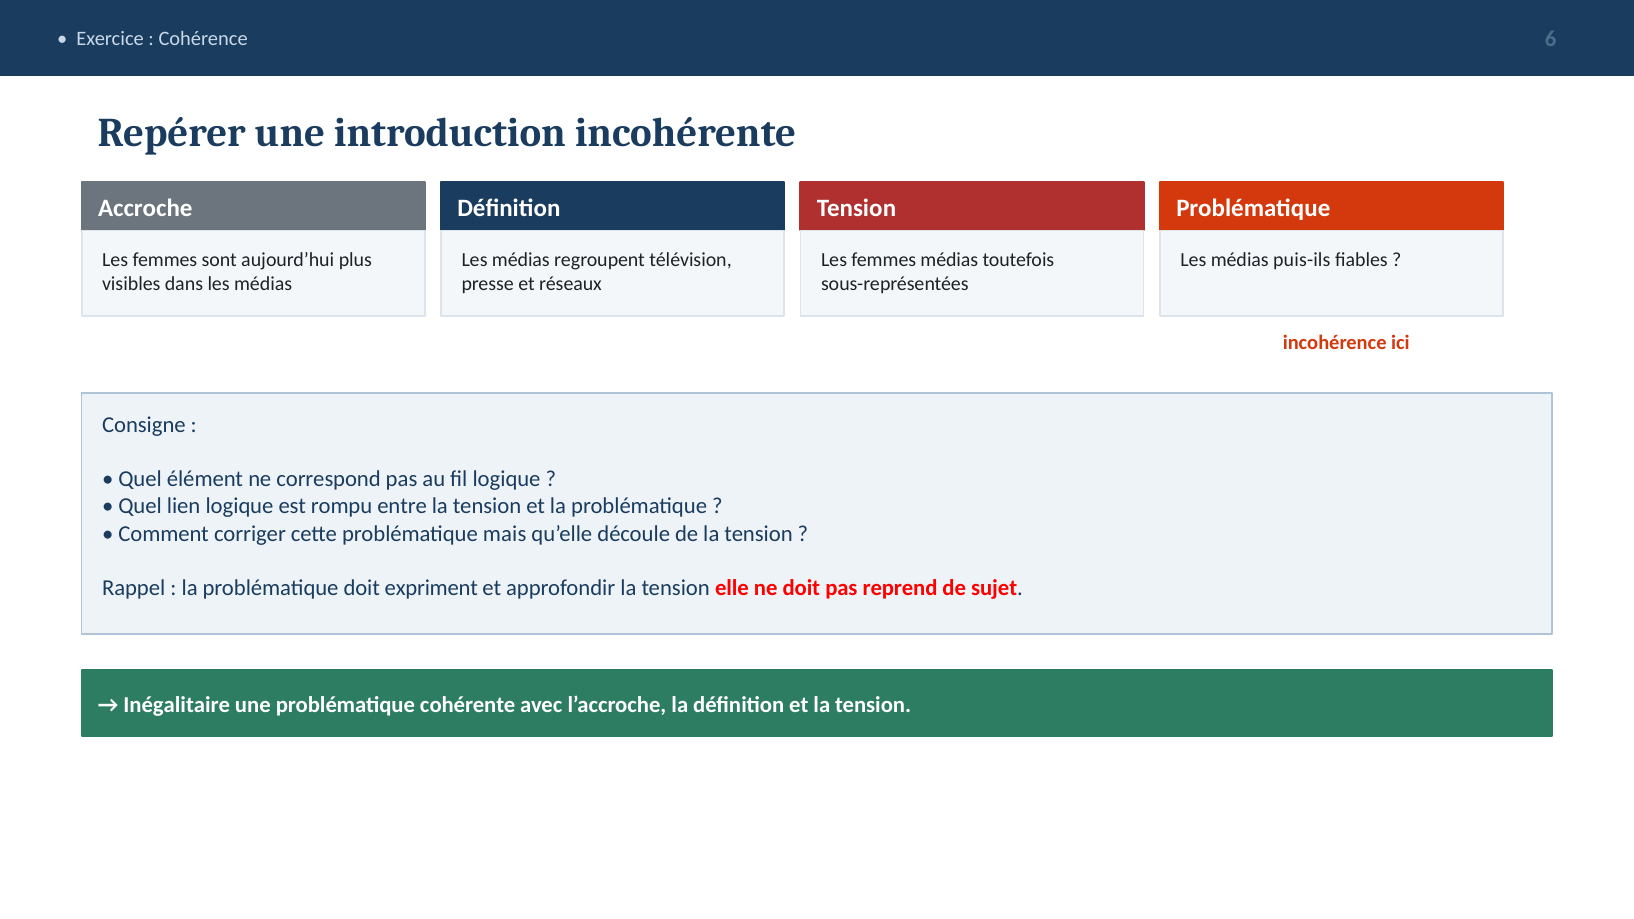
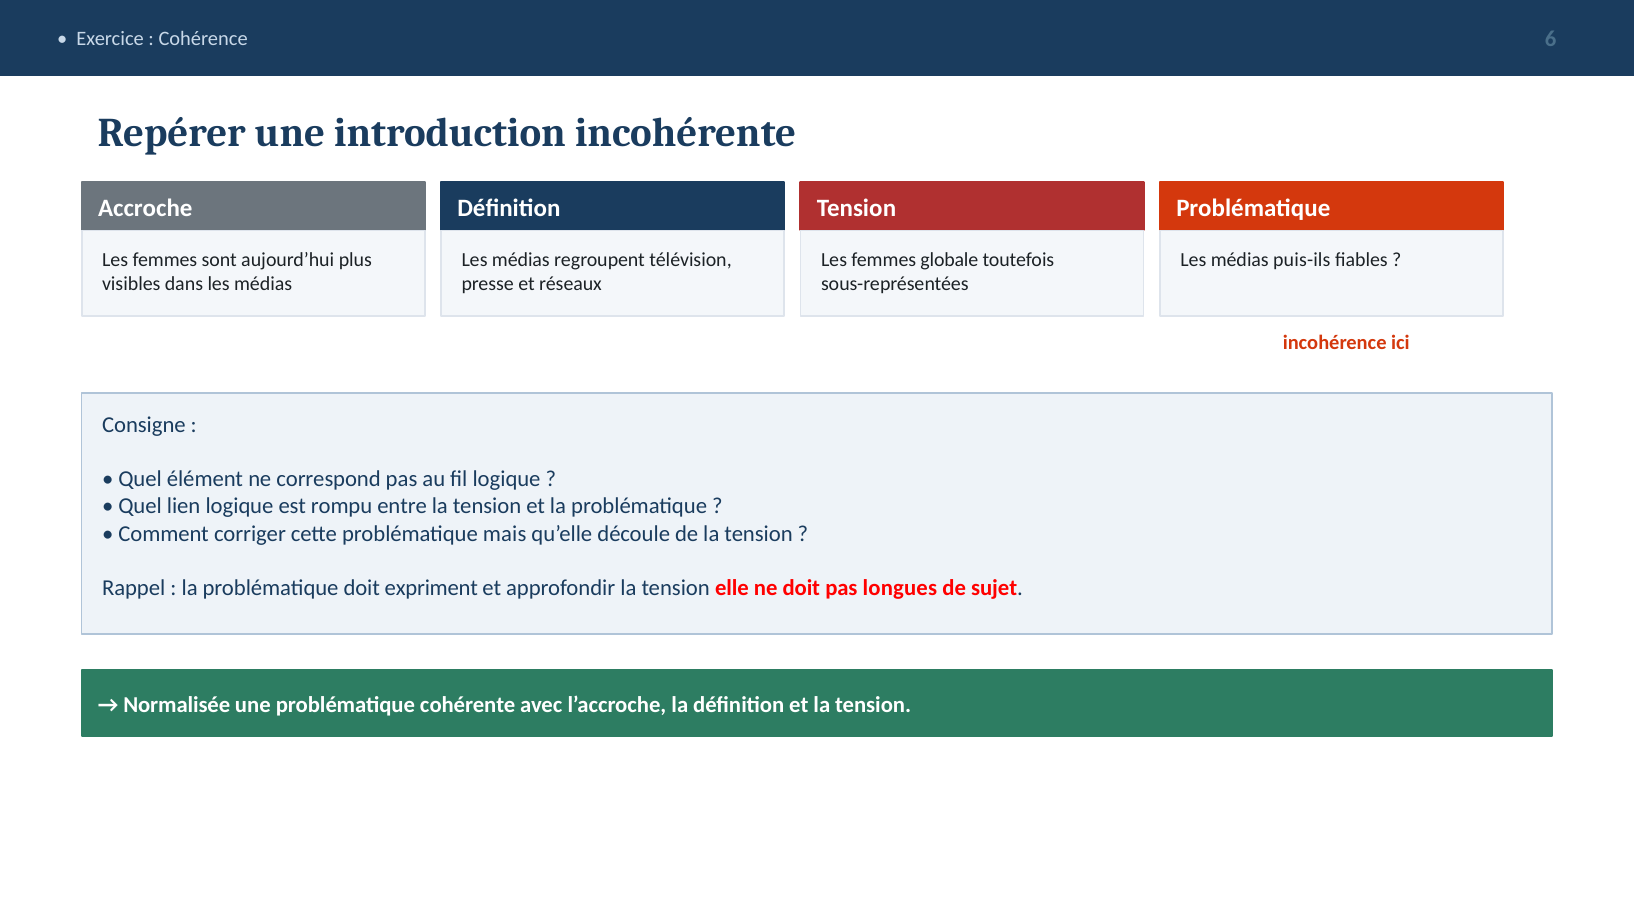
femmes médias: médias -> globale
reprend: reprend -> longues
Inégalitaire: Inégalitaire -> Normalisée
